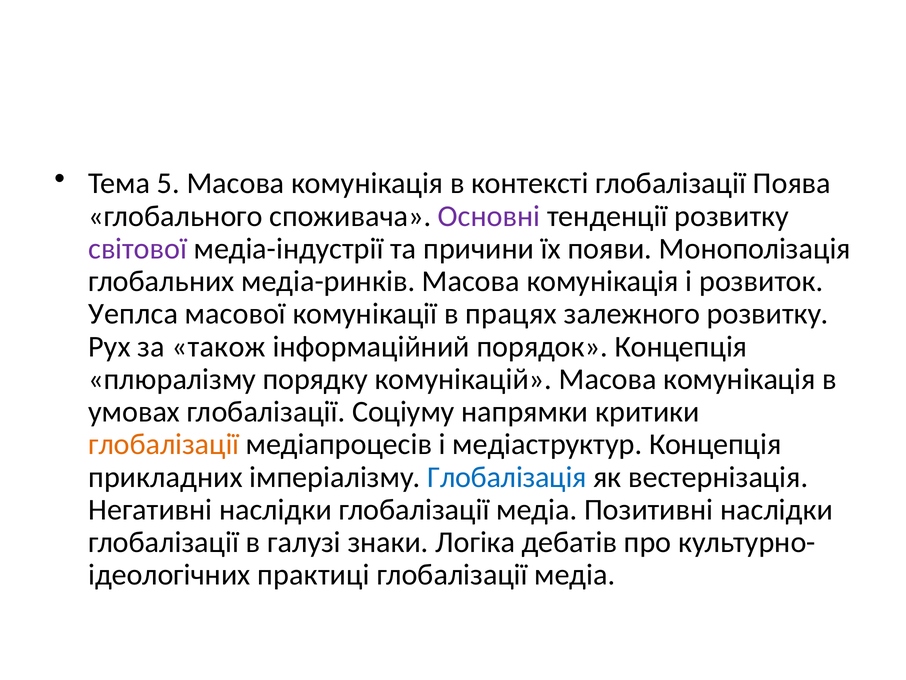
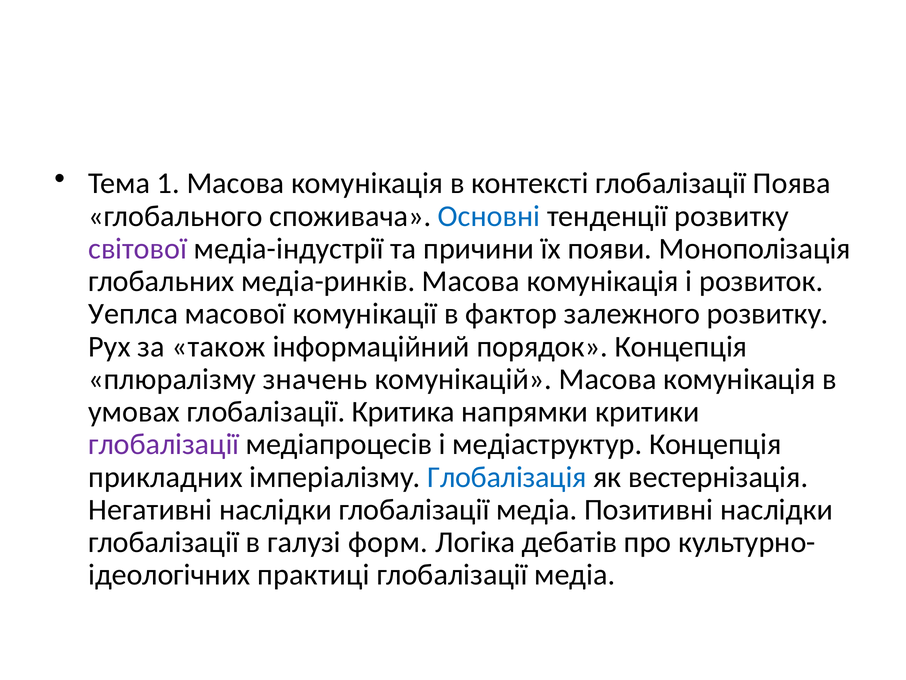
5: 5 -> 1
Основні colour: purple -> blue
працях: працях -> фактор
порядку: порядку -> значень
Соціуму: Соціуму -> Критика
глобалізації at (164, 444) colour: orange -> purple
знаки: знаки -> форм
